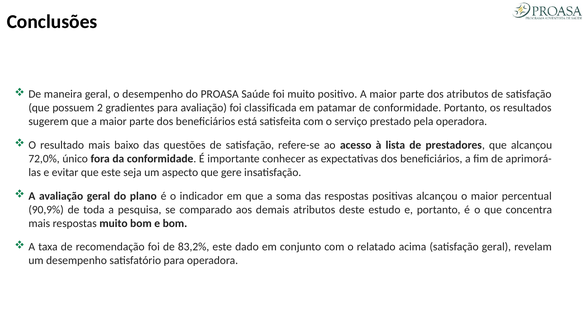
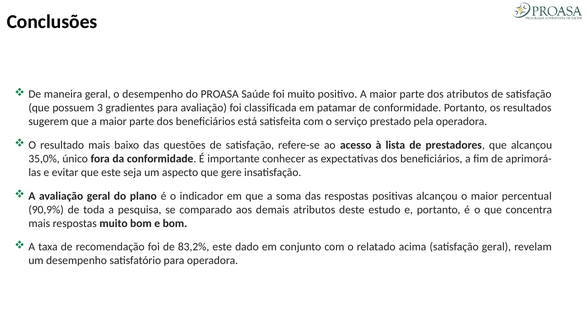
2: 2 -> 3
72,0%: 72,0% -> 35,0%
